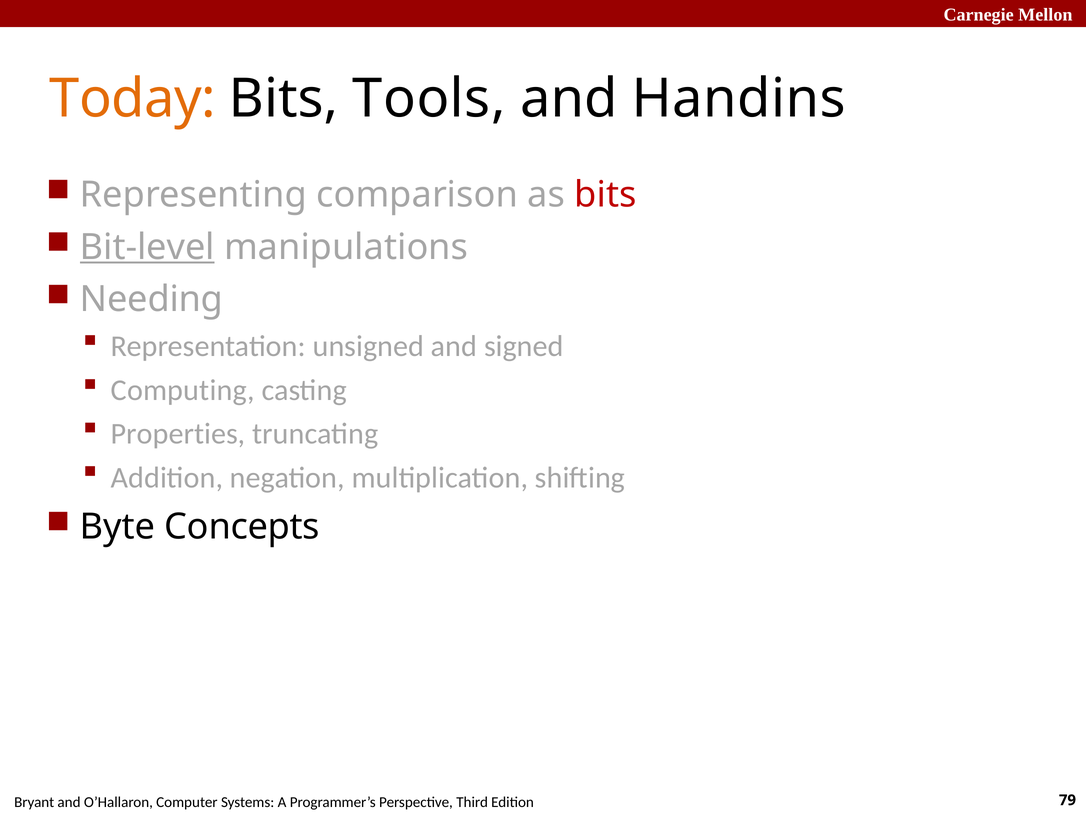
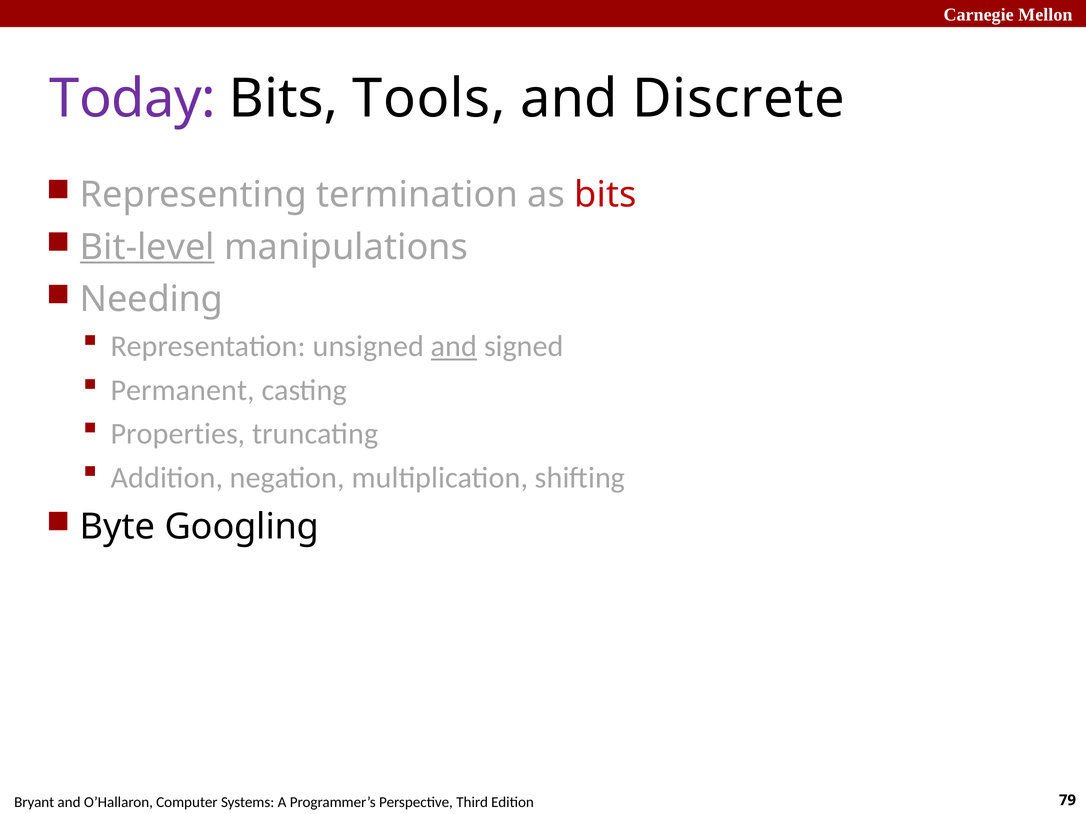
Today colour: orange -> purple
Handins: Handins -> Discrete
comparison: comparison -> termination
and at (454, 347) underline: none -> present
Computing: Computing -> Permanent
Concepts: Concepts -> Googling
